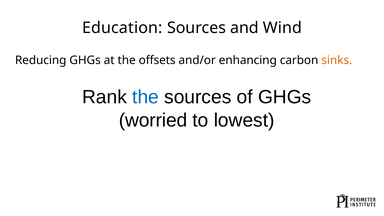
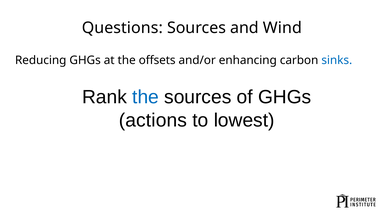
Education: Education -> Questions
sinks colour: orange -> blue
worried: worried -> actions
